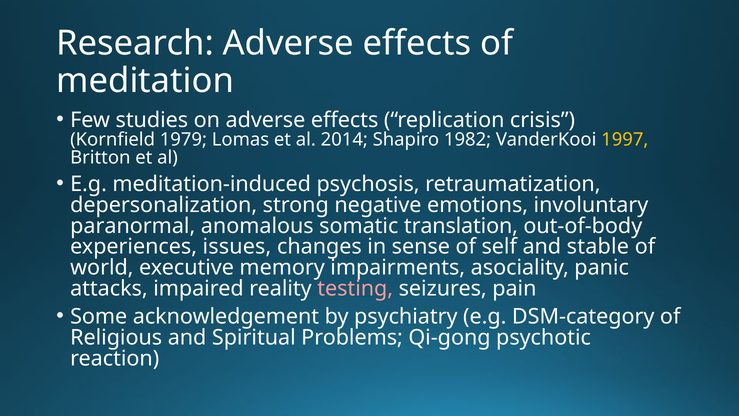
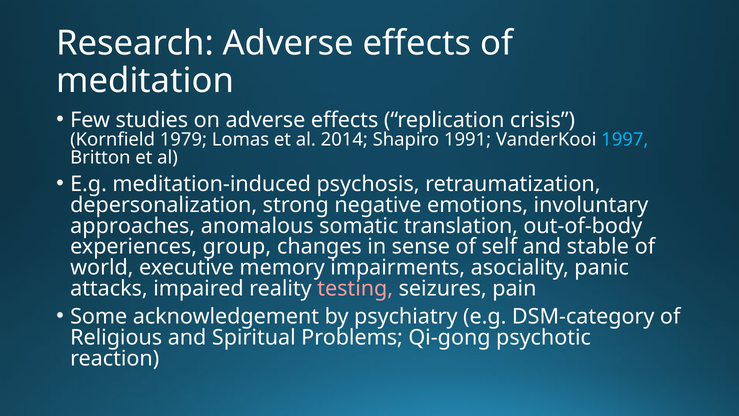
1982: 1982 -> 1991
1997 colour: yellow -> light blue
paranormal: paranormal -> approaches
issues: issues -> group
